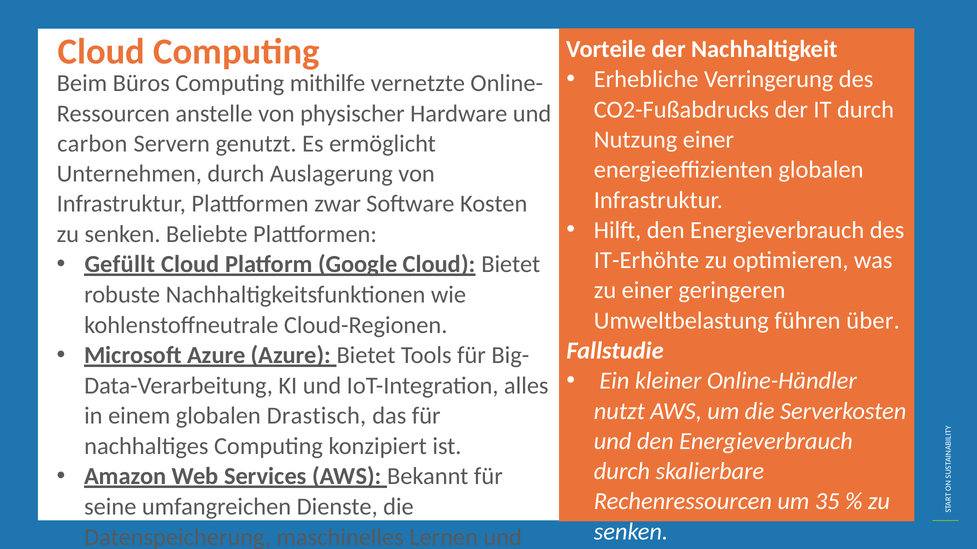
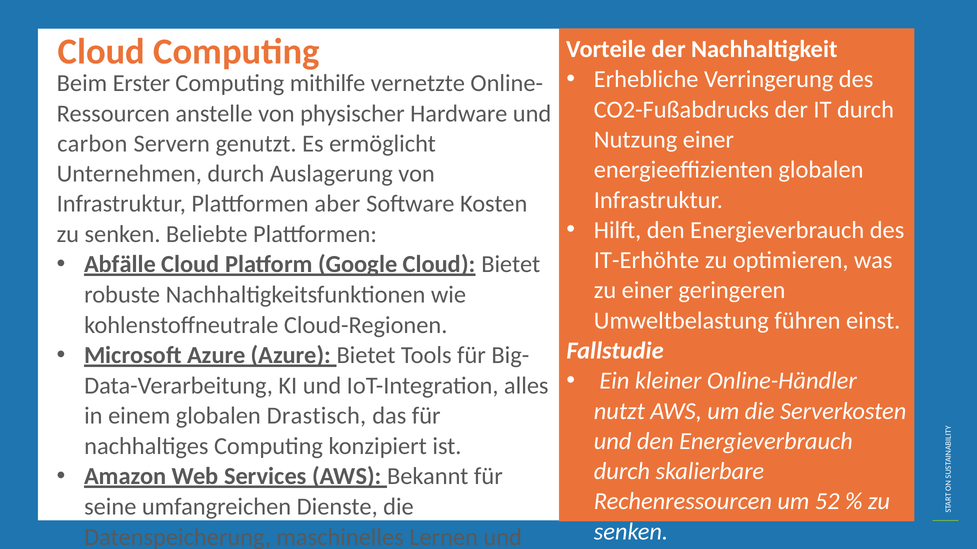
Büros: Büros -> Erster
zwar: zwar -> aber
Gefüllt: Gefüllt -> Abfälle
über: über -> einst
35: 35 -> 52
